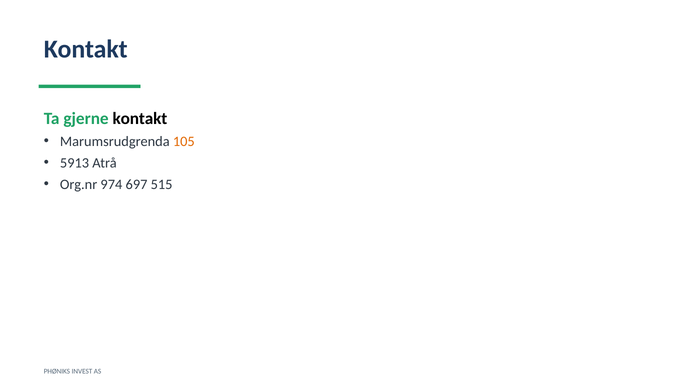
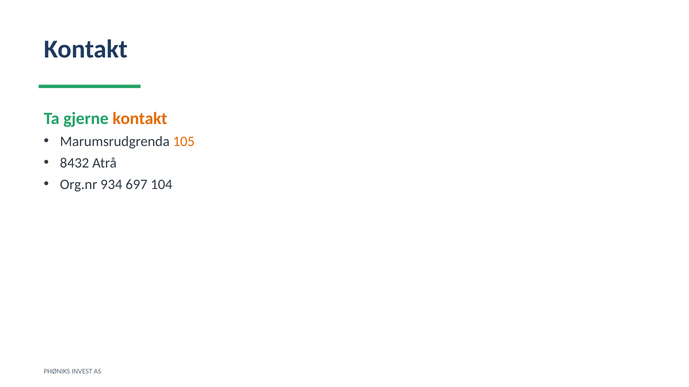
kontakt at (140, 119) colour: black -> orange
5913: 5913 -> 8432
974: 974 -> 934
515: 515 -> 104
